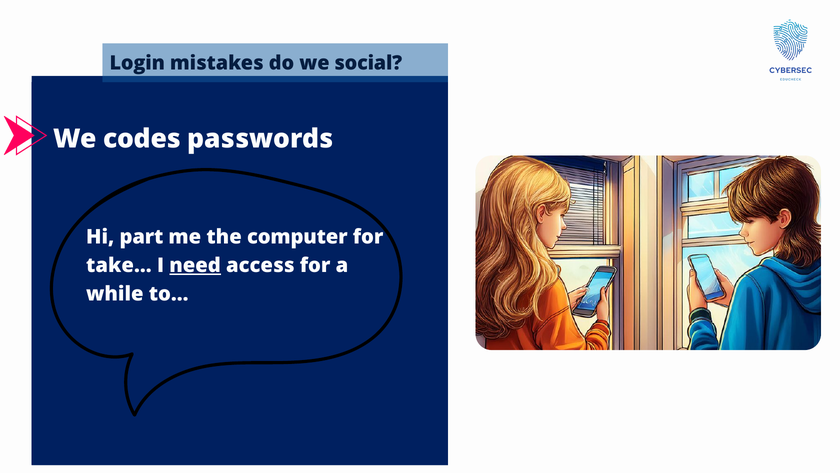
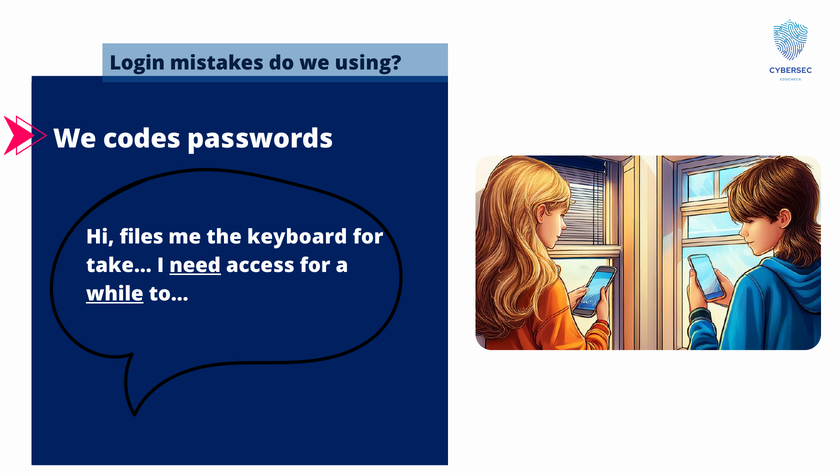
social: social -> using
part: part -> files
computer: computer -> keyboard
while underline: none -> present
